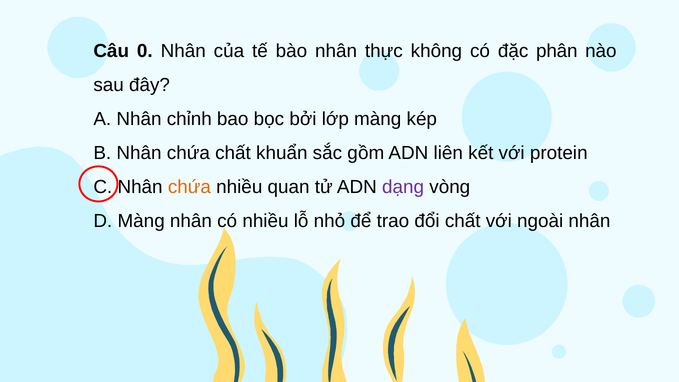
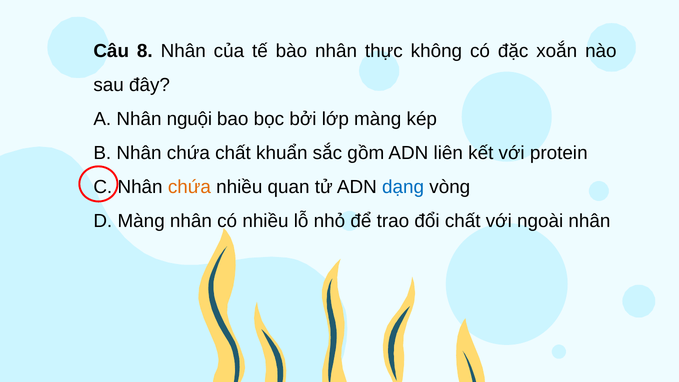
0: 0 -> 8
phân: phân -> xoắn
chỉnh: chỉnh -> nguội
dạng colour: purple -> blue
